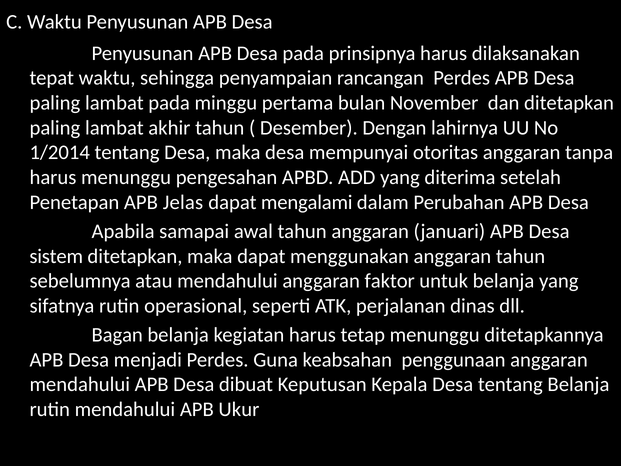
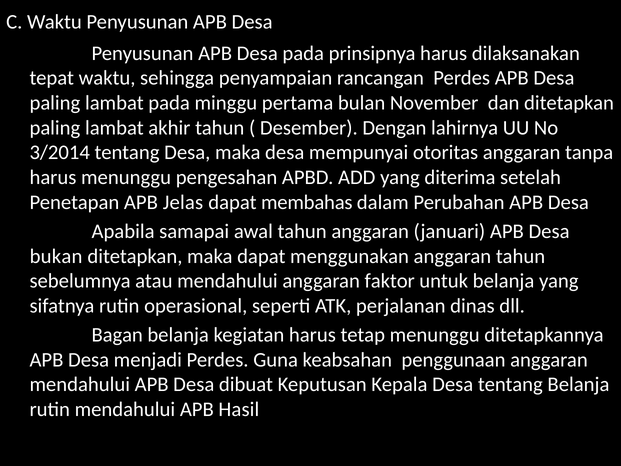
1/2014: 1/2014 -> 3/2014
mengalami: mengalami -> membahas
sistem: sistem -> bukan
Ukur: Ukur -> Hasil
